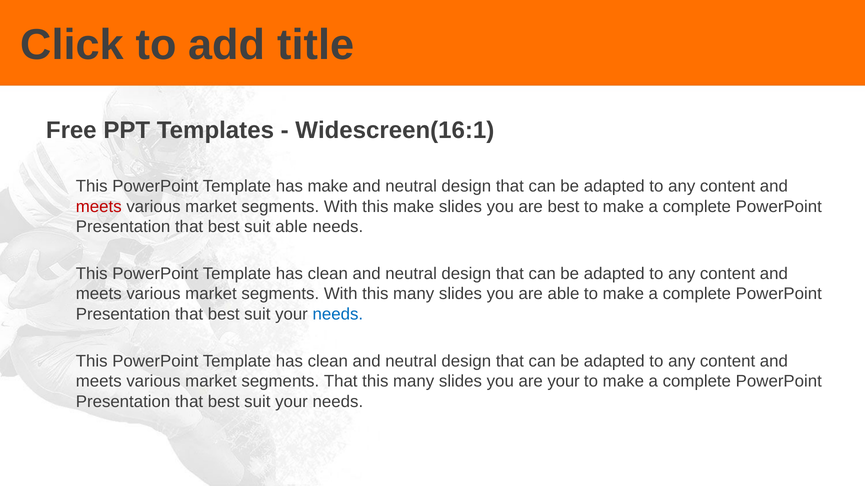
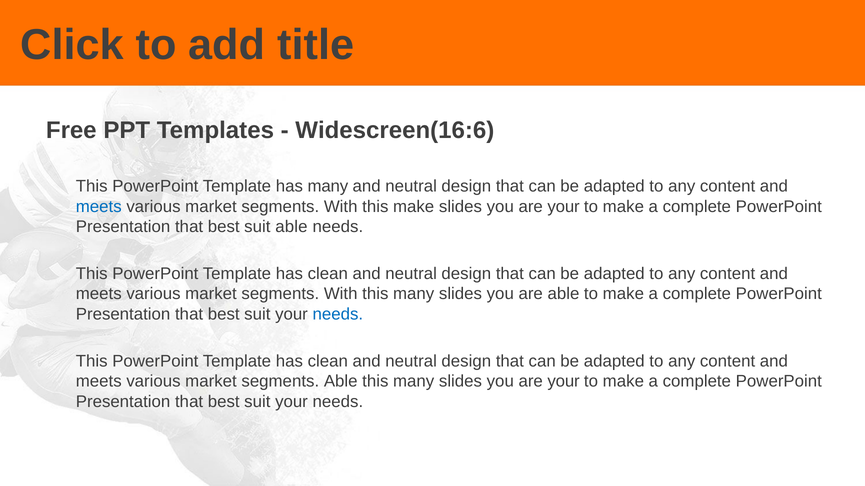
Widescreen(16:1: Widescreen(16:1 -> Widescreen(16:6
has make: make -> many
meets at (99, 207) colour: red -> blue
best at (563, 207): best -> your
segments That: That -> Able
